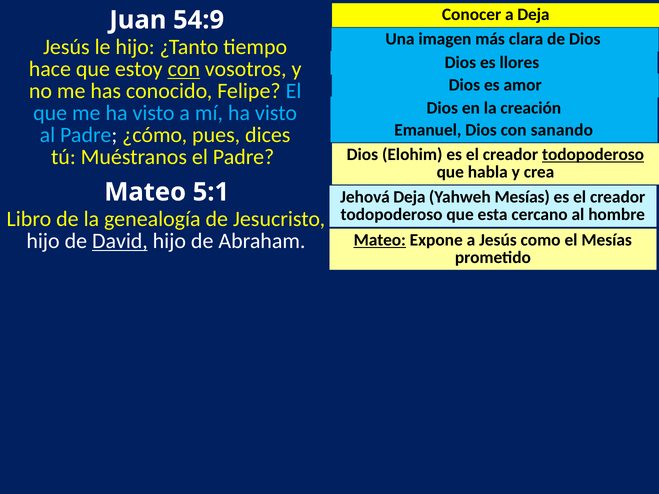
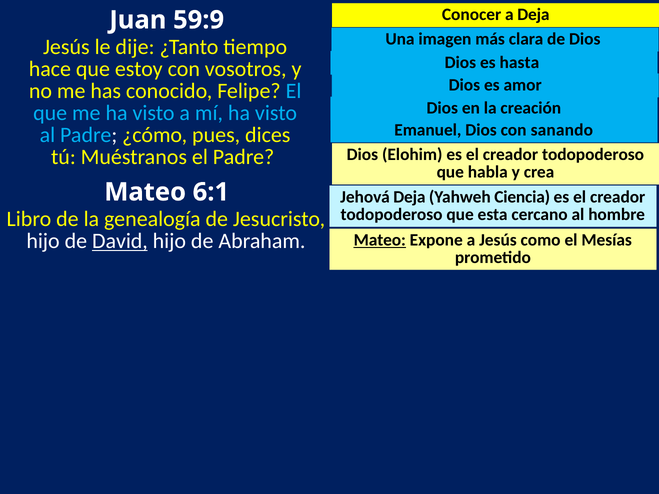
54:9: 54:9 -> 59:9
le hijo: hijo -> dije
llores: llores -> hasta
con at (184, 69) underline: present -> none
todopoderoso at (593, 155) underline: present -> none
5:1: 5:1 -> 6:1
Yahweh Mesías: Mesías -> Ciencia
